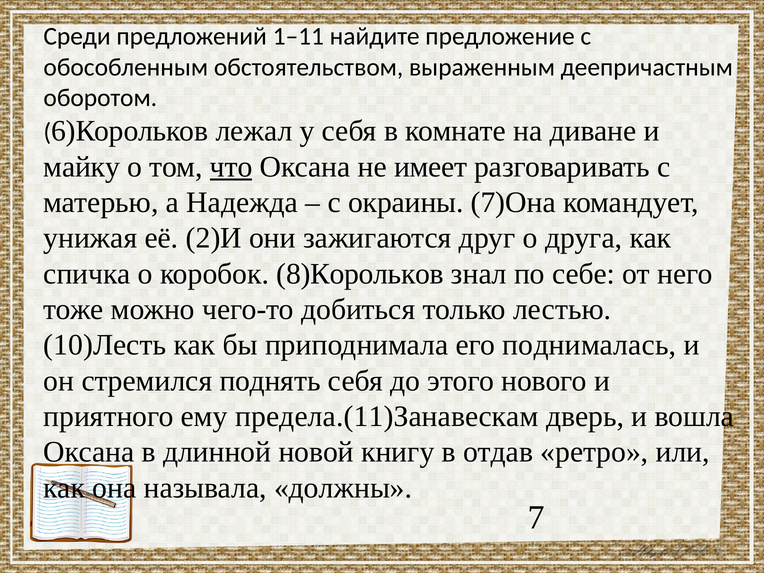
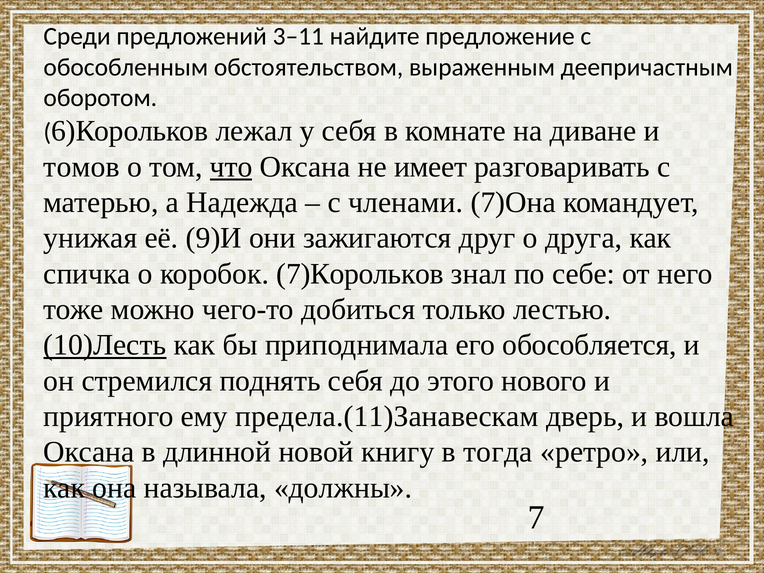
1–11: 1–11 -> 3–11
майку: майку -> томов
окраины: окраины -> членами
2)И: 2)И -> 9)И
8)Корольков: 8)Корольков -> 7)Корольков
10)Лесть underline: none -> present
поднималась: поднималась -> обособляется
отдав: отдав -> тогда
